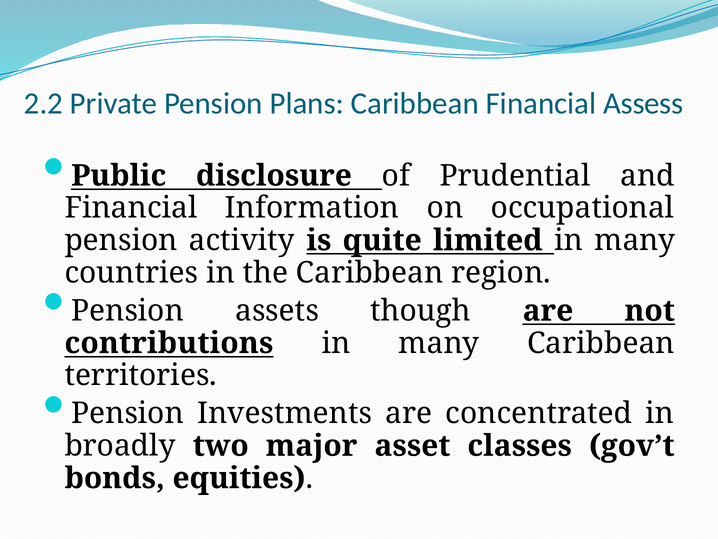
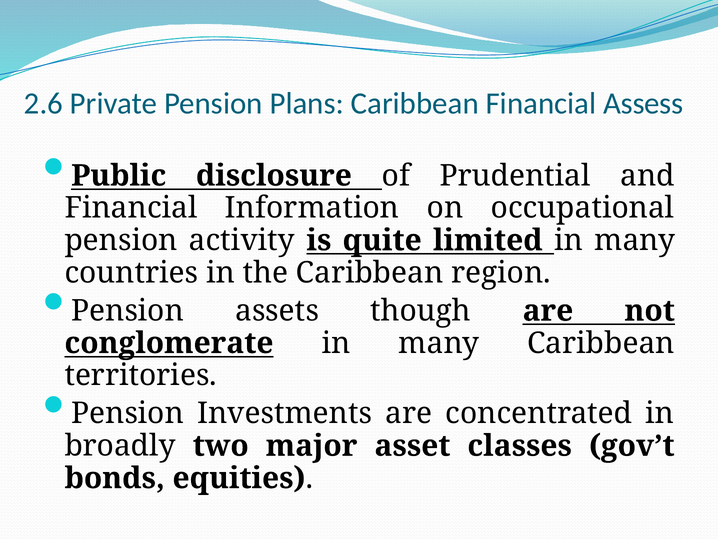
2.2: 2.2 -> 2.6
contributions: contributions -> conglomerate
